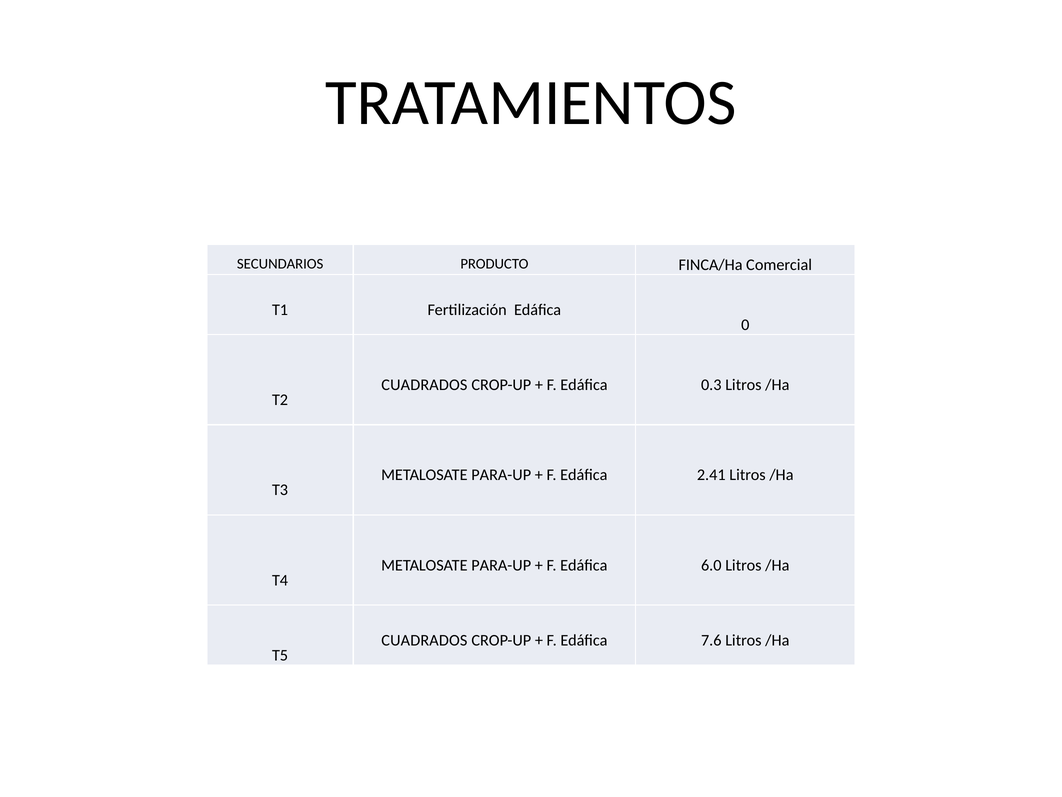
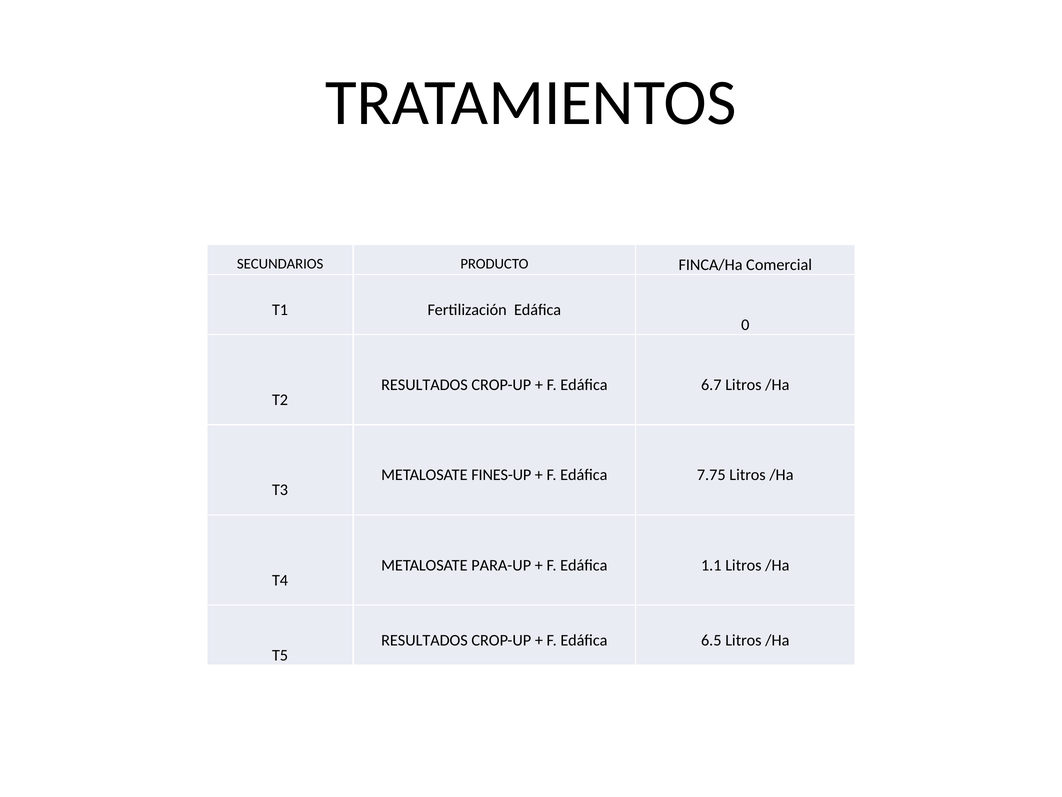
CUADRADOS at (424, 385): CUADRADOS -> RESULTADOS
0.3: 0.3 -> 6.7
PARA-UP at (501, 475): PARA-UP -> FINES-UP
2.41: 2.41 -> 7.75
6.0: 6.0 -> 1.1
CUADRADOS at (424, 640): CUADRADOS -> RESULTADOS
7.6: 7.6 -> 6.5
